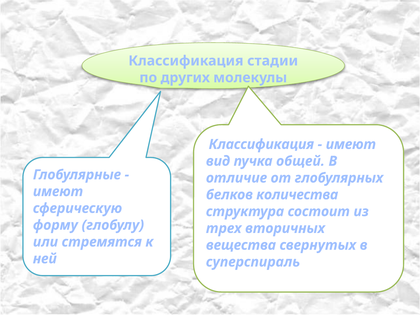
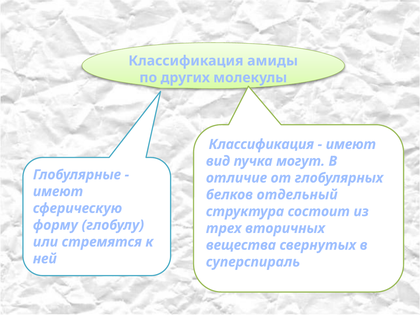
стадии: стадии -> амиды
общей: общей -> могут
количества: количества -> отдельный
